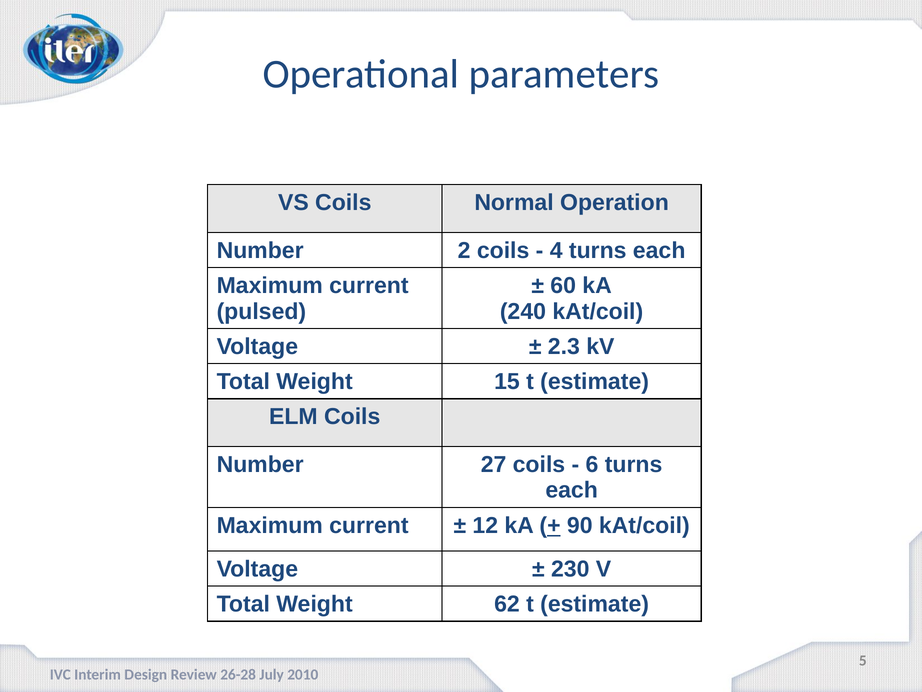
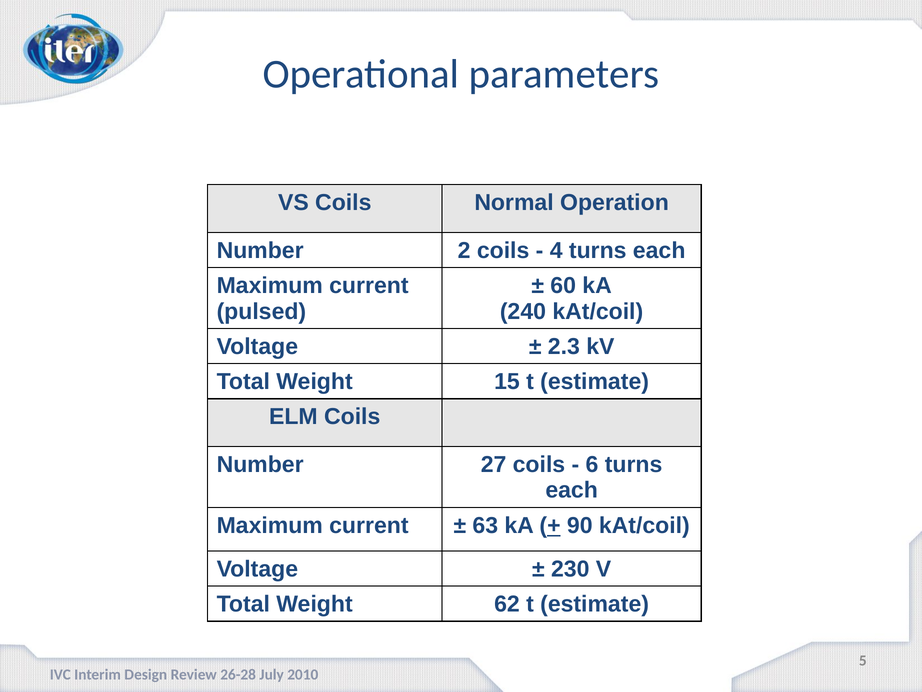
12: 12 -> 63
